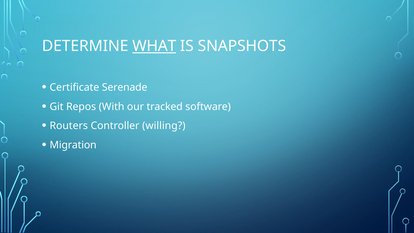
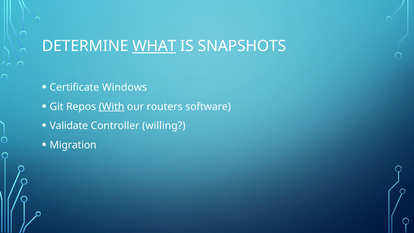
Serenade: Serenade -> Windows
With underline: none -> present
tracked: tracked -> routers
Routers: Routers -> Validate
